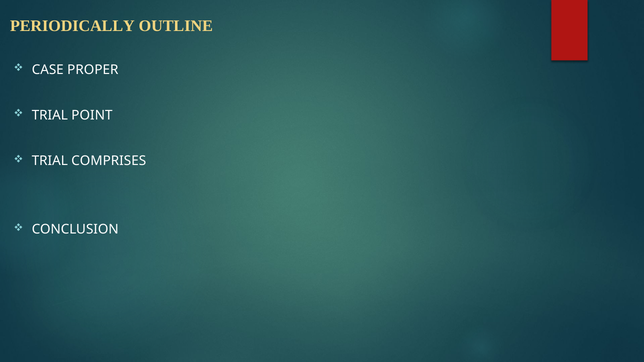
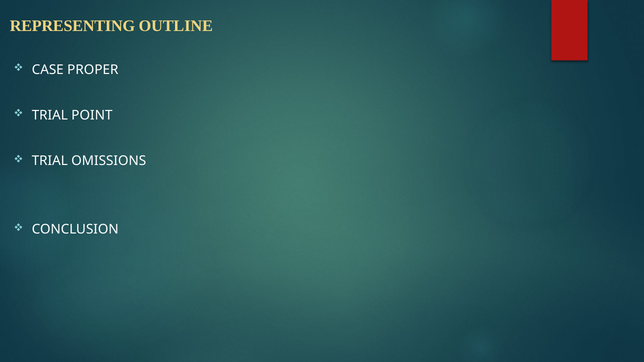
PERIODICALLY: PERIODICALLY -> REPRESENTING
COMPRISES: COMPRISES -> OMISSIONS
